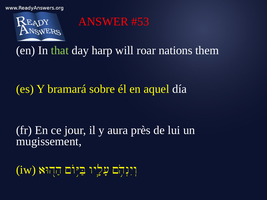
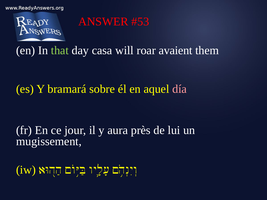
harp: harp -> casa
nations: nations -> avaient
día colour: white -> pink
